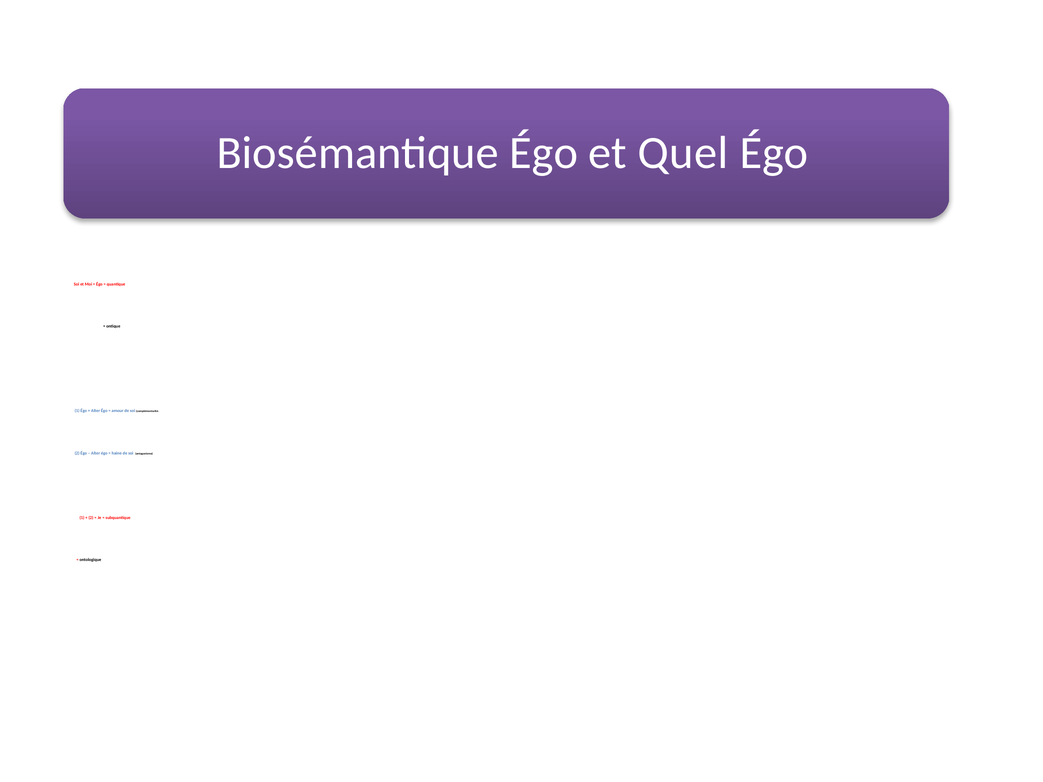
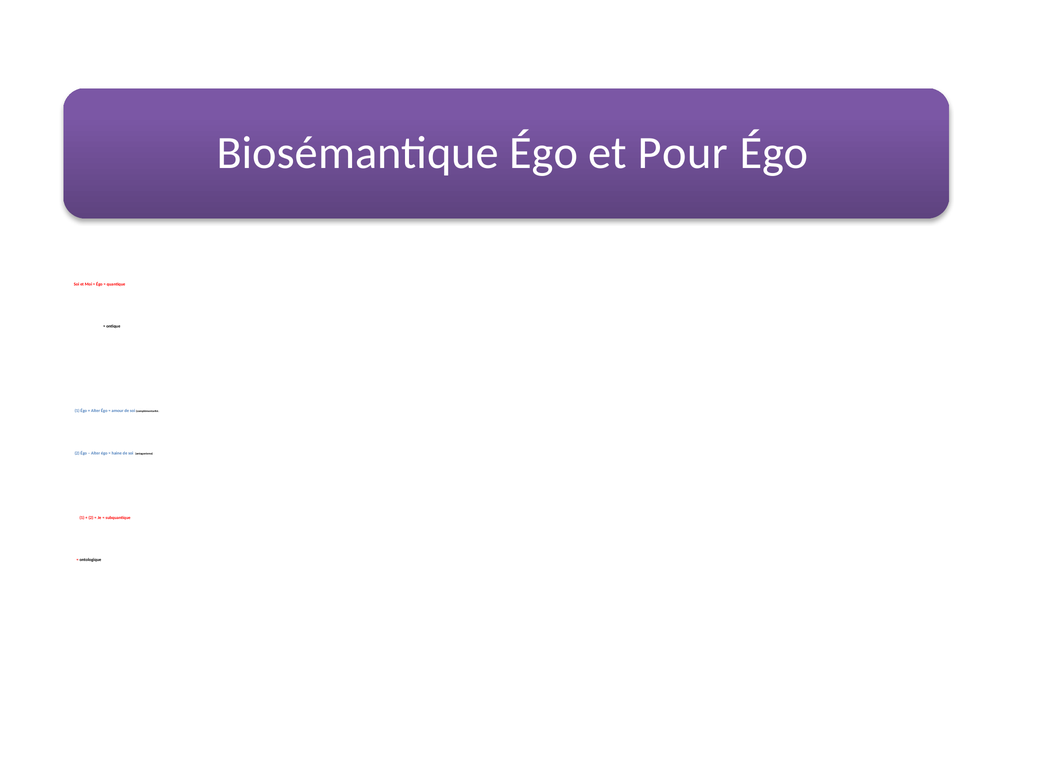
Quel: Quel -> Pour
